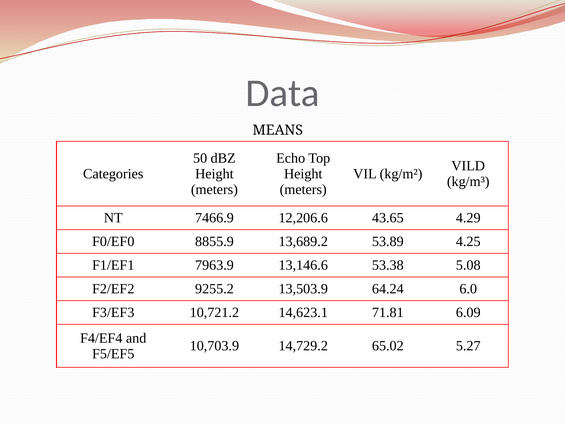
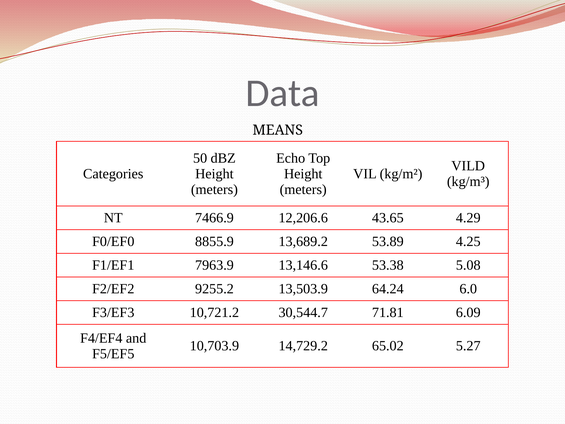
14,623.1: 14,623.1 -> 30,544.7
